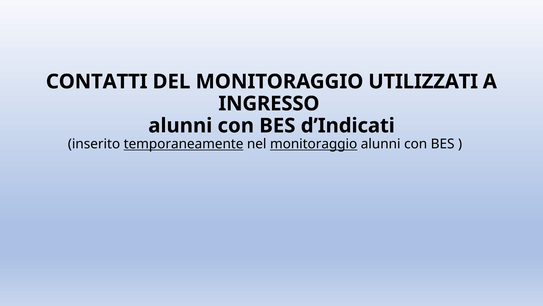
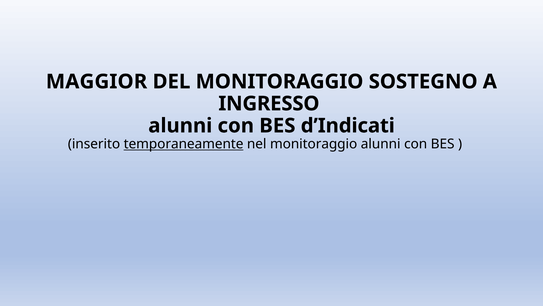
CONTATTI: CONTATTI -> MAGGIOR
UTILIZZATI: UTILIZZATI -> SOSTEGNO
monitoraggio at (314, 144) underline: present -> none
